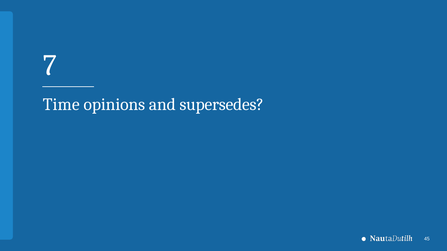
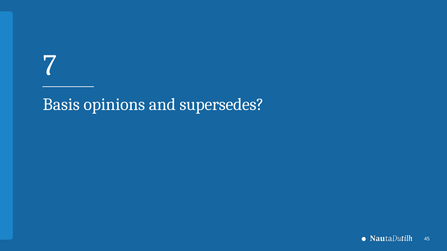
Time: Time -> Basis
